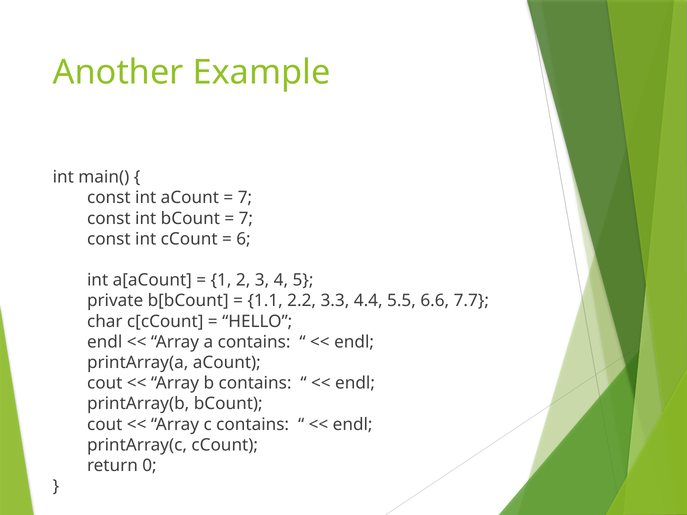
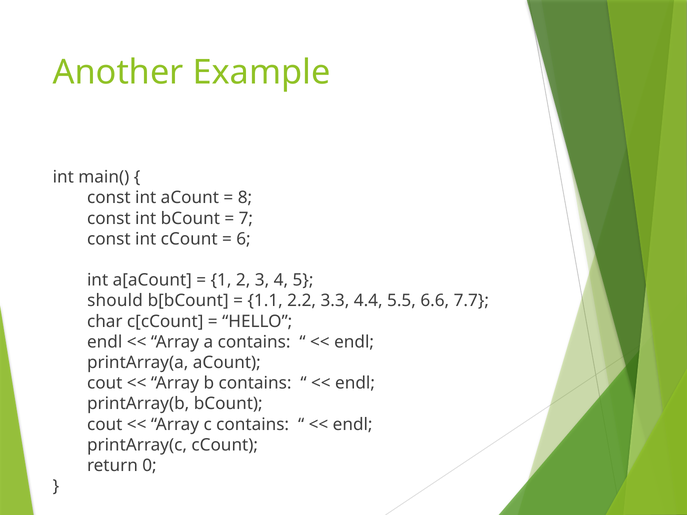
7 at (245, 198): 7 -> 8
private: private -> should
